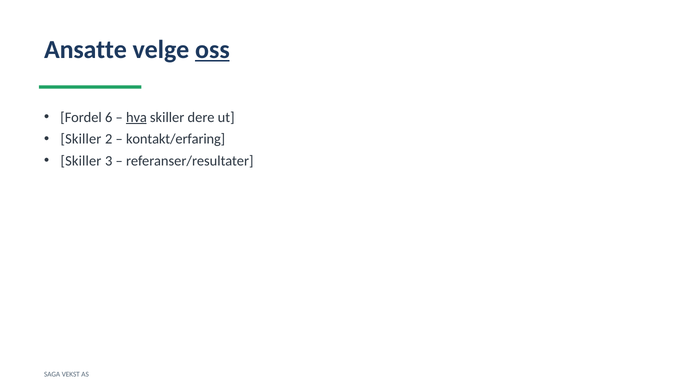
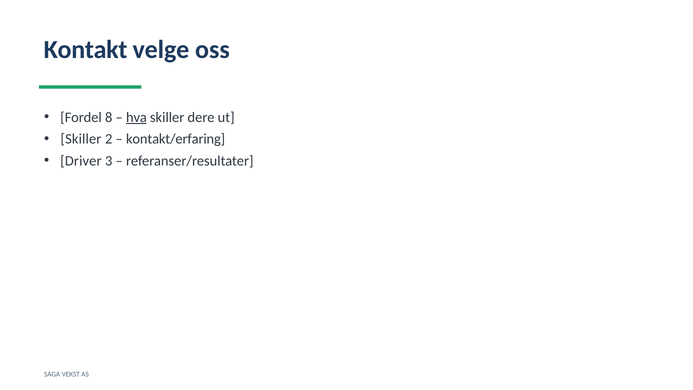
Ansatte: Ansatte -> Kontakt
oss underline: present -> none
6: 6 -> 8
Skiller at (81, 161): Skiller -> Driver
